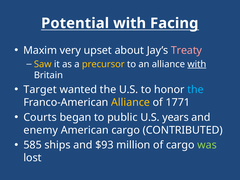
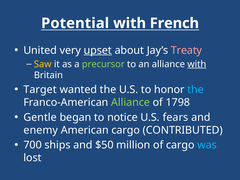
Facing: Facing -> French
Maxim: Maxim -> United
upset underline: none -> present
precursor colour: yellow -> light green
Alliance at (131, 102) colour: yellow -> light green
1771: 1771 -> 1798
Courts: Courts -> Gentle
public: public -> notice
years: years -> fears
585: 585 -> 700
$93: $93 -> $50
was colour: light green -> light blue
